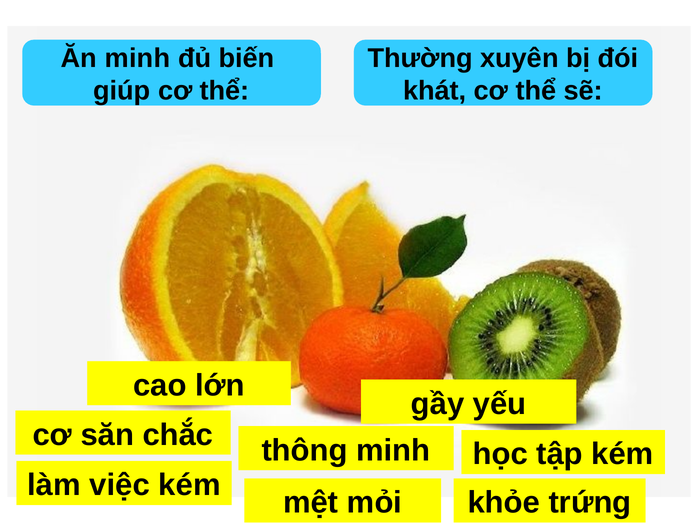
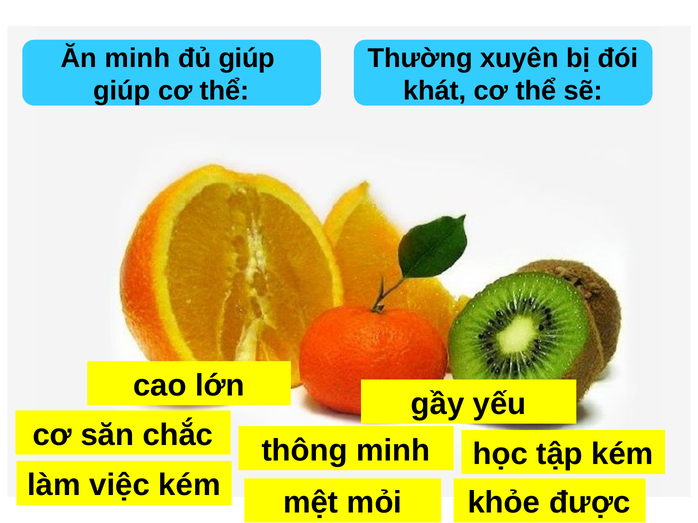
đủ biến: biến -> giúp
trứng: trứng -> được
